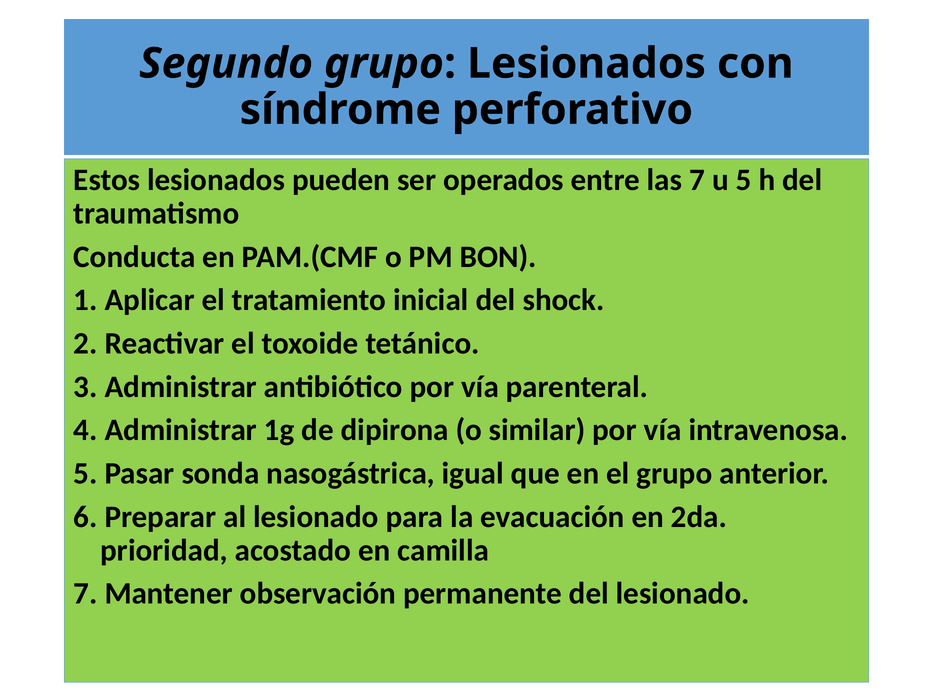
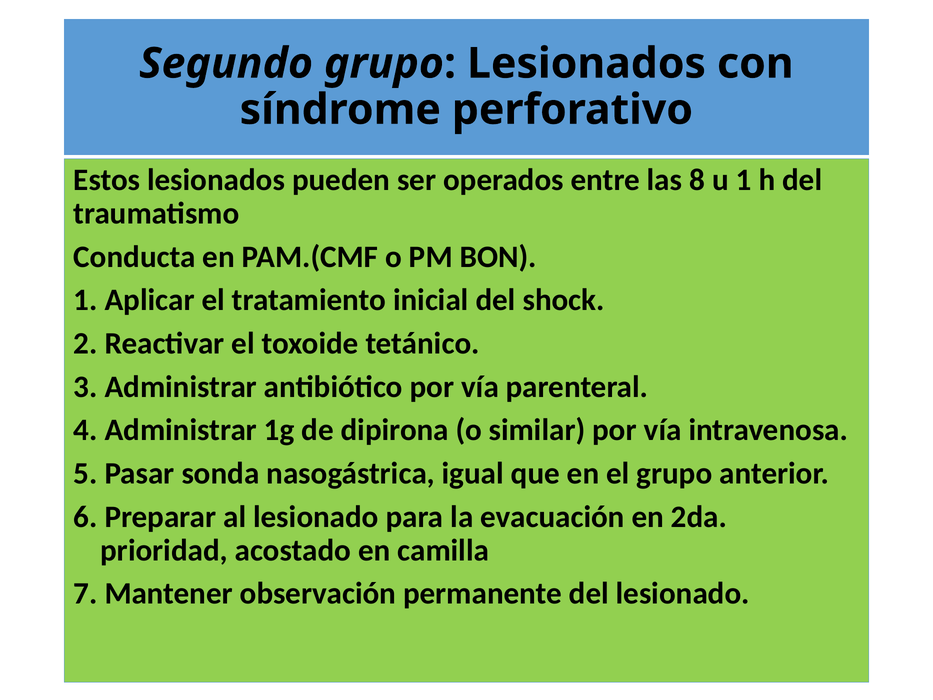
las 7: 7 -> 8
u 5: 5 -> 1
